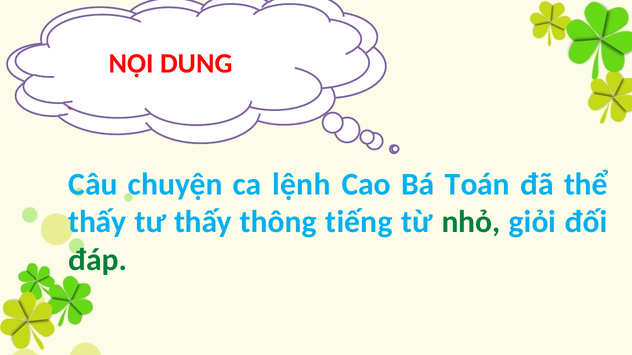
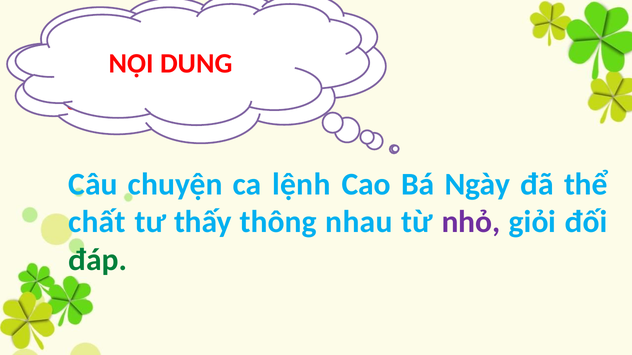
Toán: Toán -> Ngày
thấy at (97, 222): thấy -> chất
tiếng: tiếng -> nhau
nhỏ colour: green -> purple
